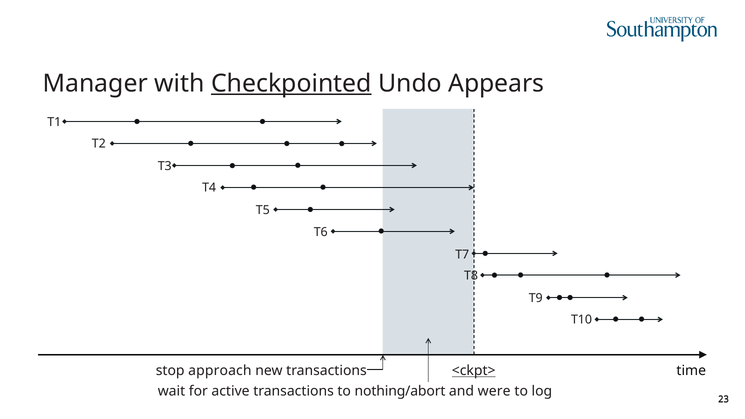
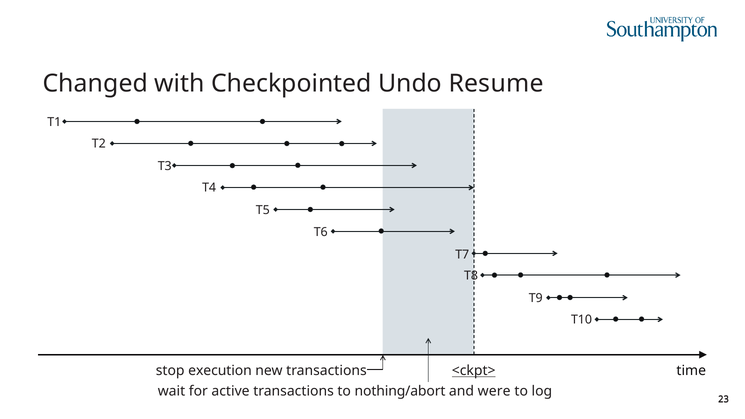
Manager: Manager -> Changed
Checkpointed underline: present -> none
Appears: Appears -> Resume
approach: approach -> execution
